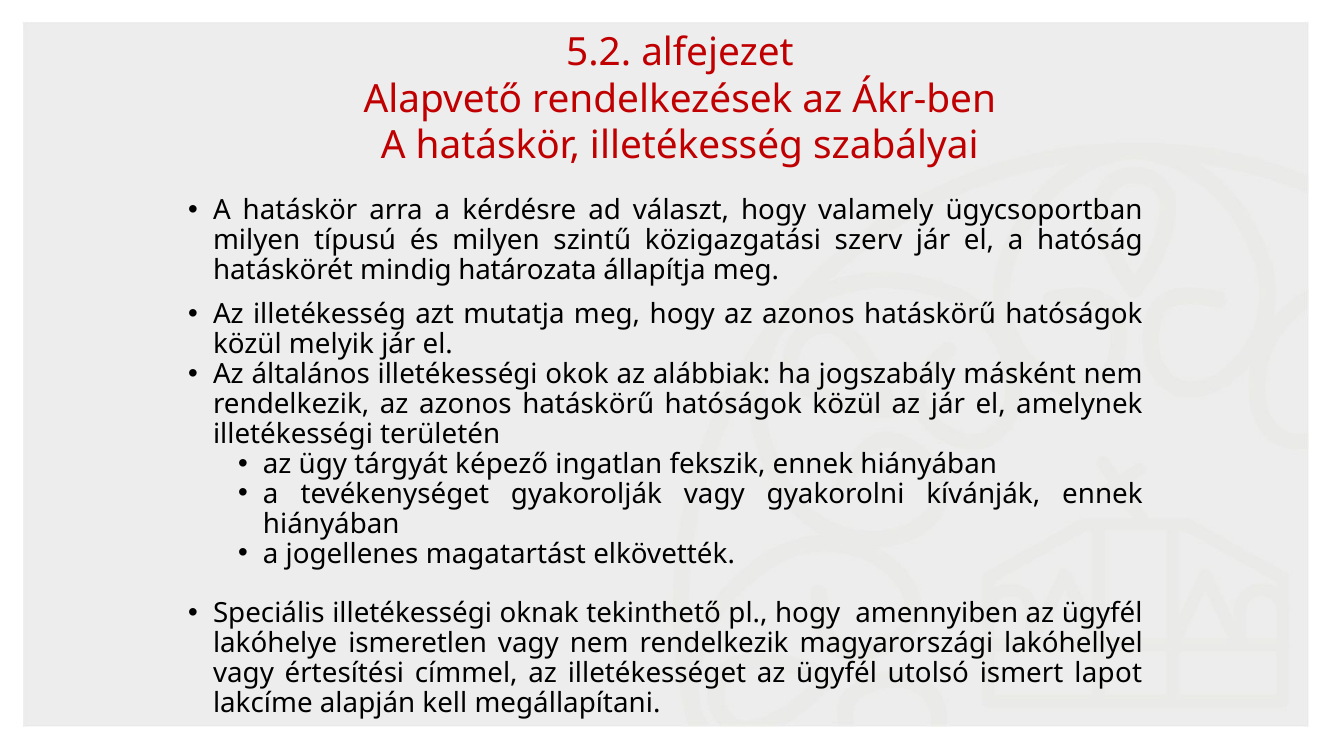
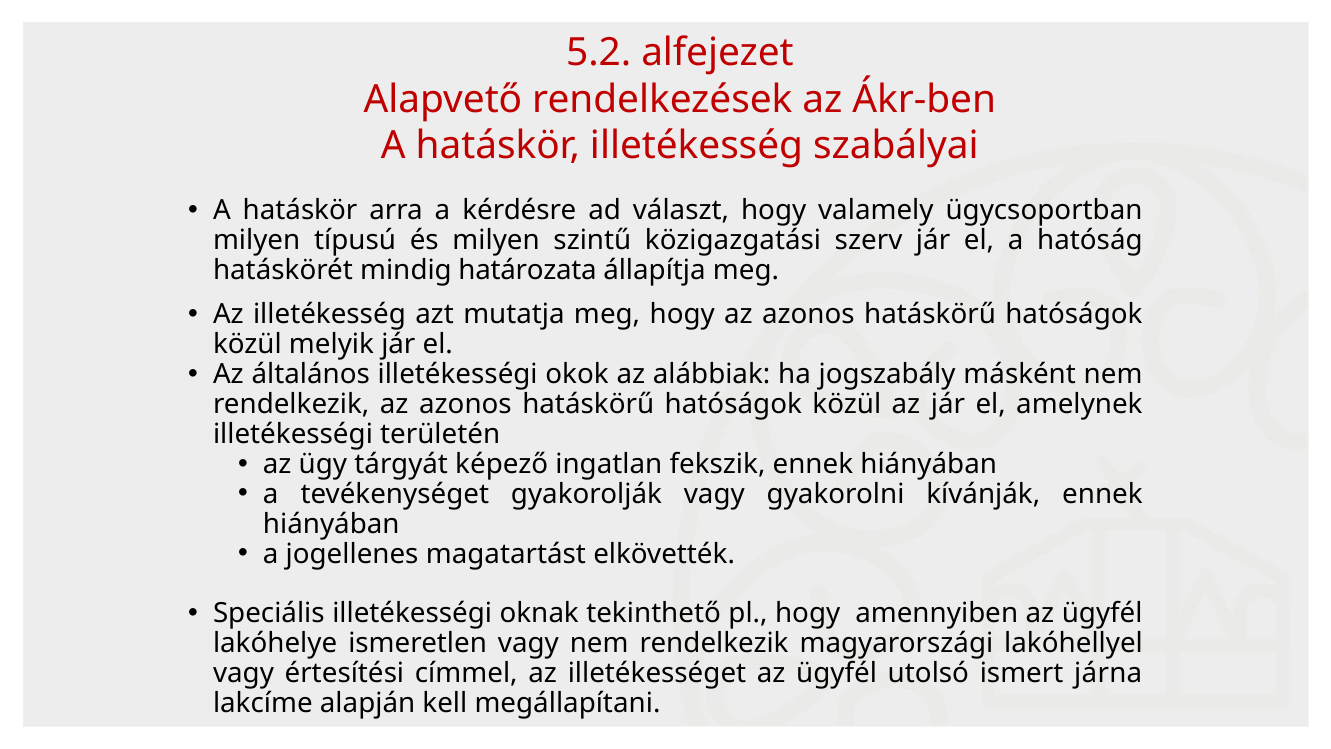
lapot: lapot -> járna
